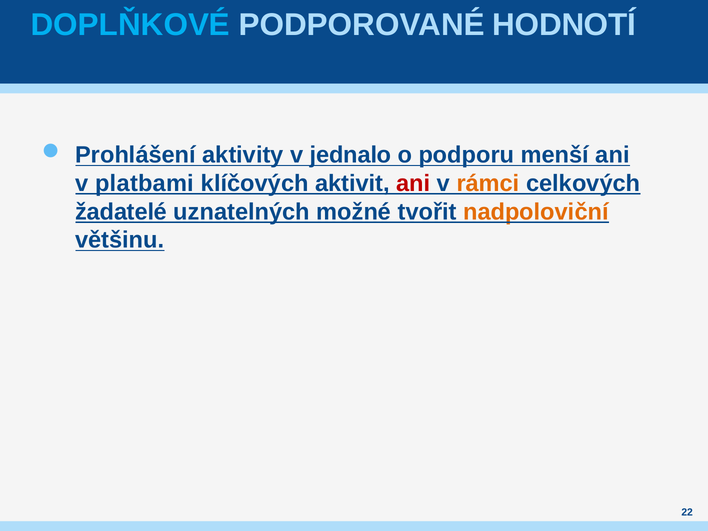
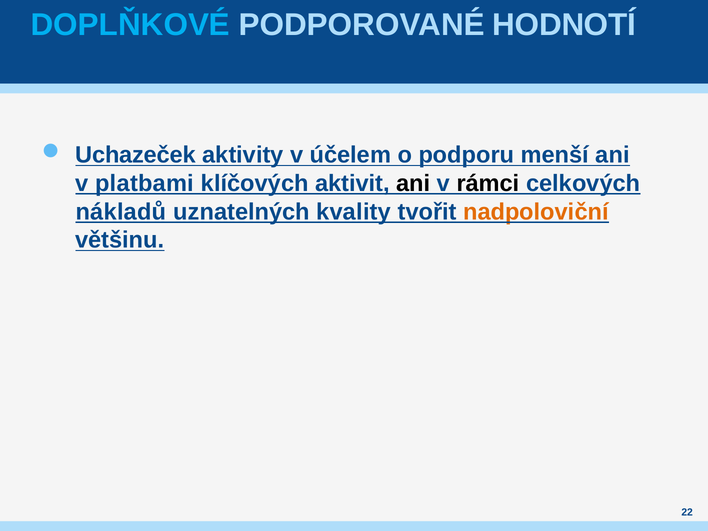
Prohlášení: Prohlášení -> Uchazeček
jednalo: jednalo -> účelem
ani at (413, 184) colour: red -> black
rámci colour: orange -> black
žadatelé: žadatelé -> nákladů
možné: možné -> kvality
